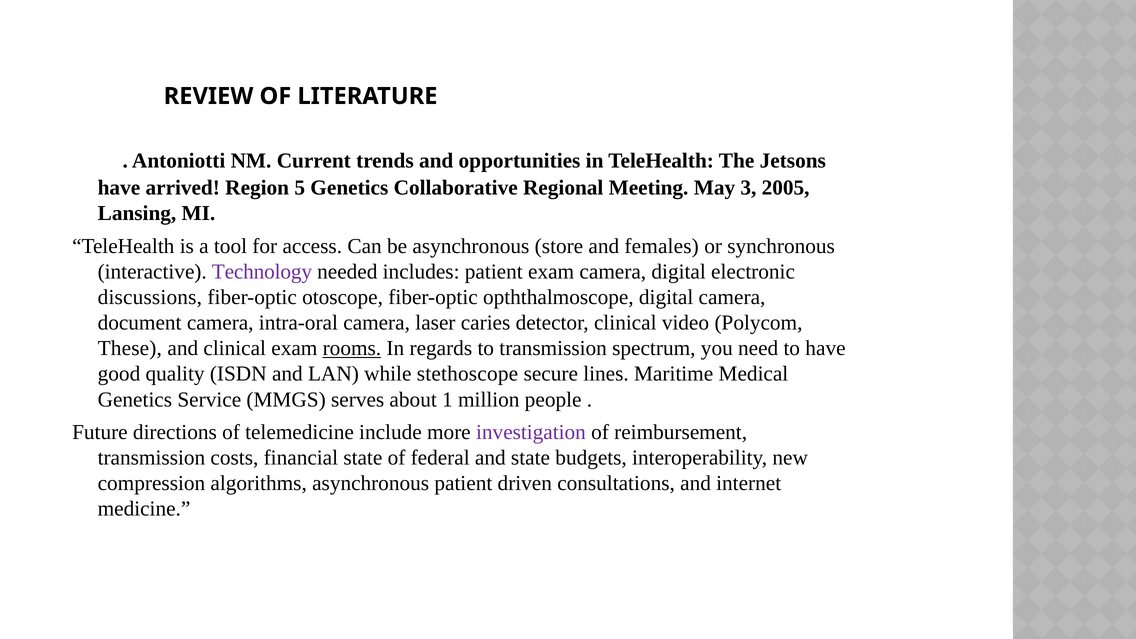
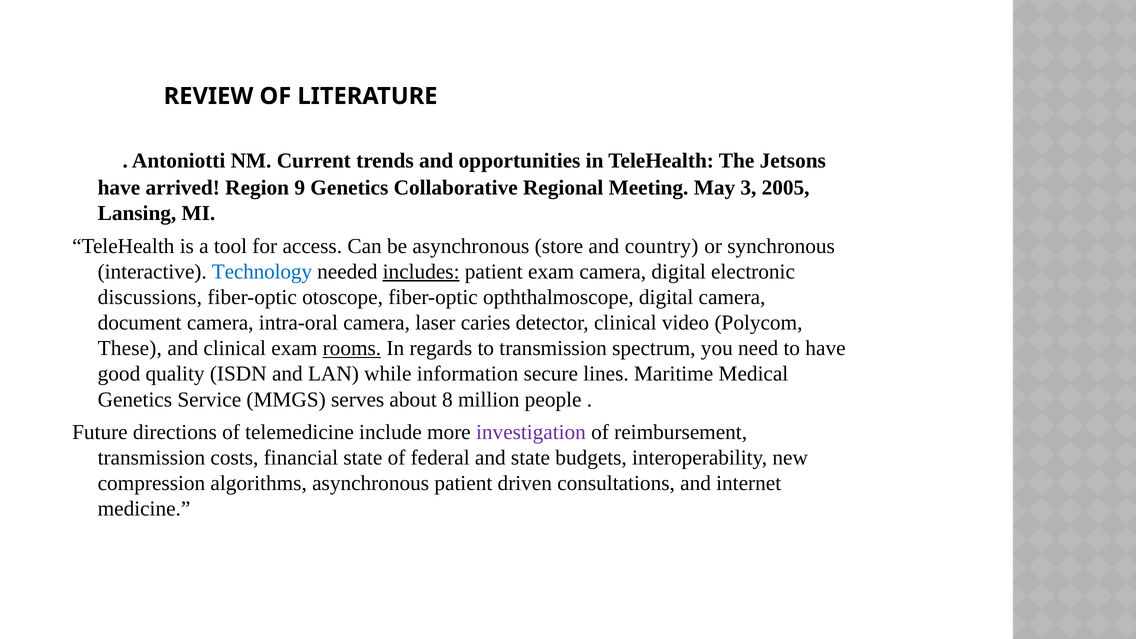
5: 5 -> 9
females: females -> country
Technology colour: purple -> blue
includes underline: none -> present
stethoscope: stethoscope -> information
1: 1 -> 8
